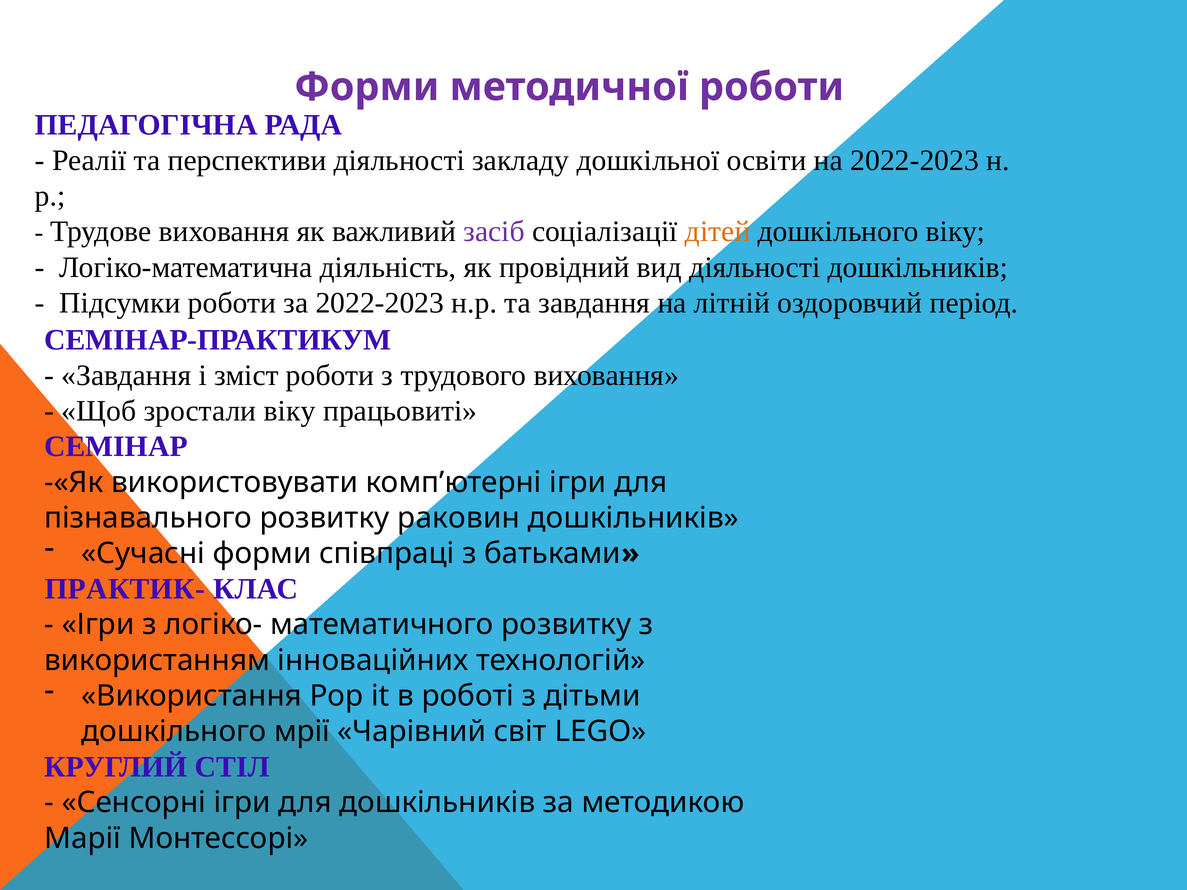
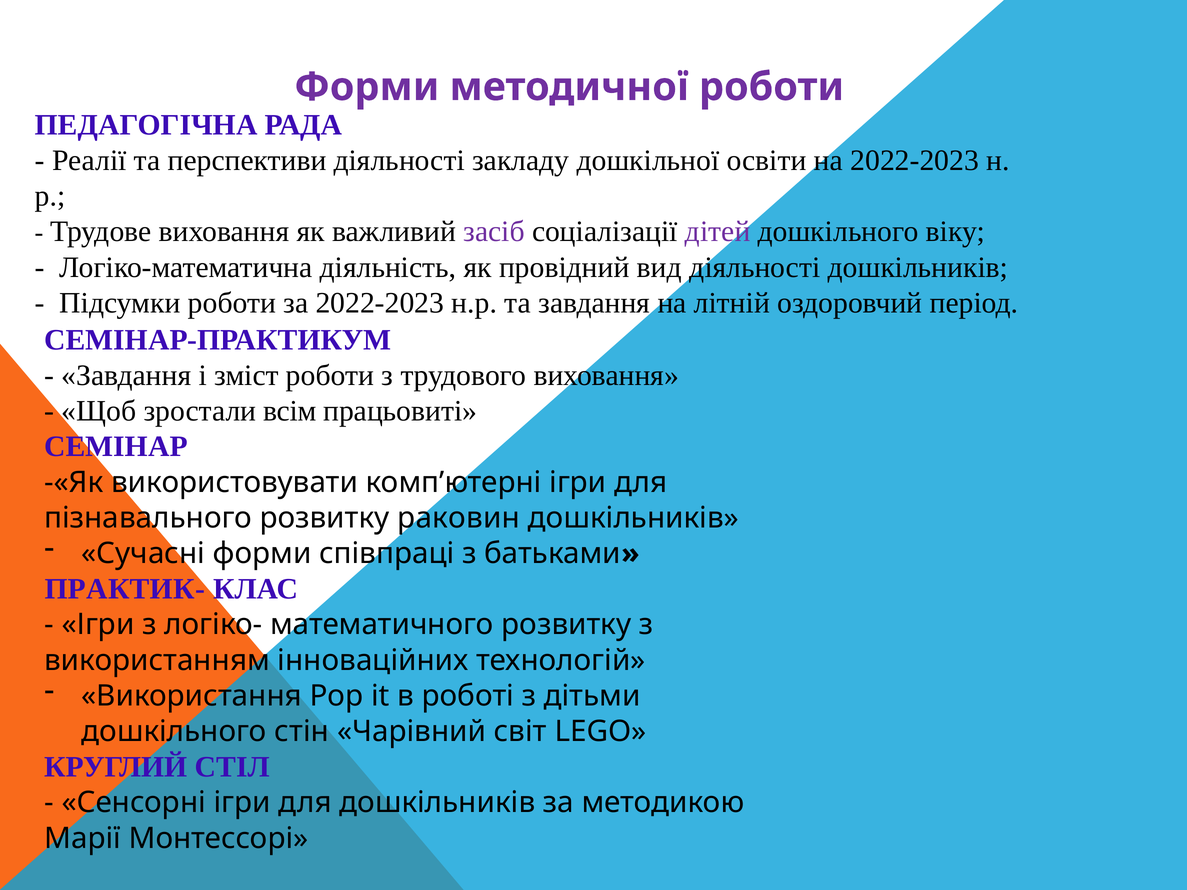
дітей colour: orange -> purple
зростали віку: віку -> всім
мрії: мрії -> стін
